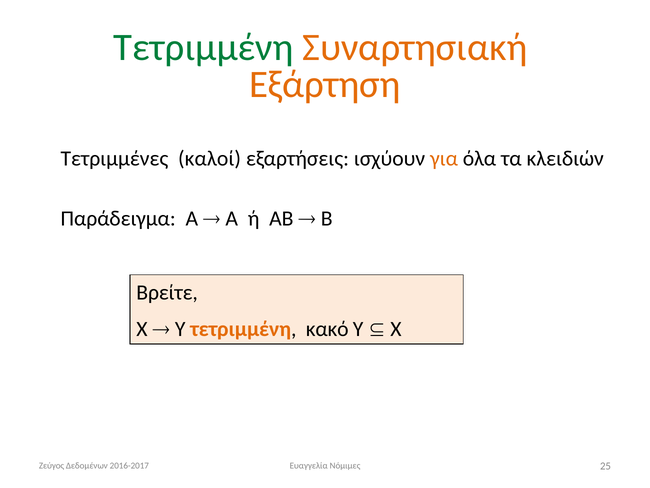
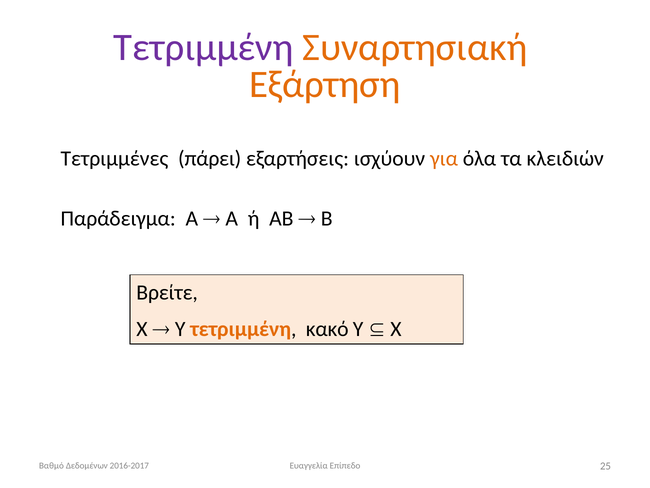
Τετριμμένη at (204, 47) colour: green -> purple
καλοί: καλοί -> πάρει
Ζεύγος: Ζεύγος -> Βαθμό
Νόμιμες: Νόμιμες -> Επίπεδο
